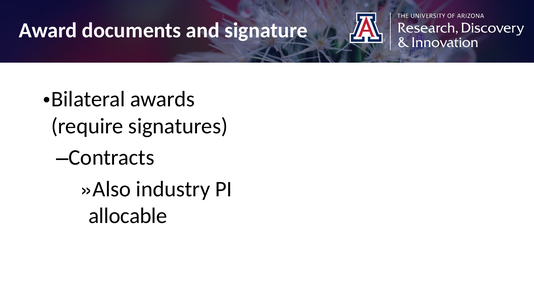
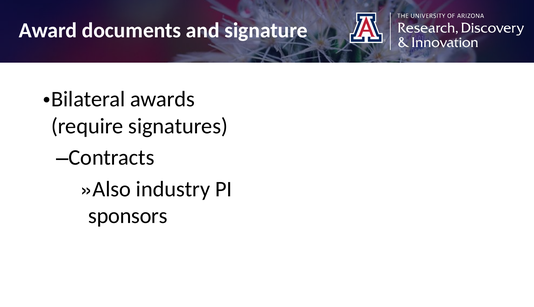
allocable: allocable -> sponsors
